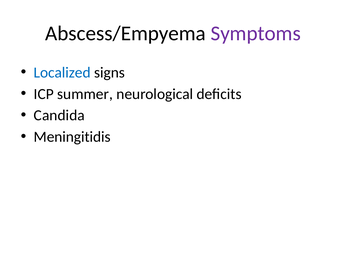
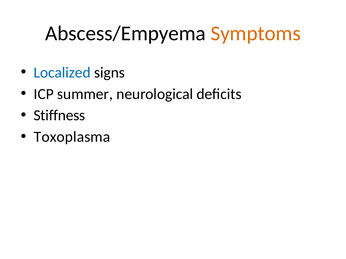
Symptoms colour: purple -> orange
Candida: Candida -> Stiffness
Meningitidis: Meningitidis -> Toxoplasma
